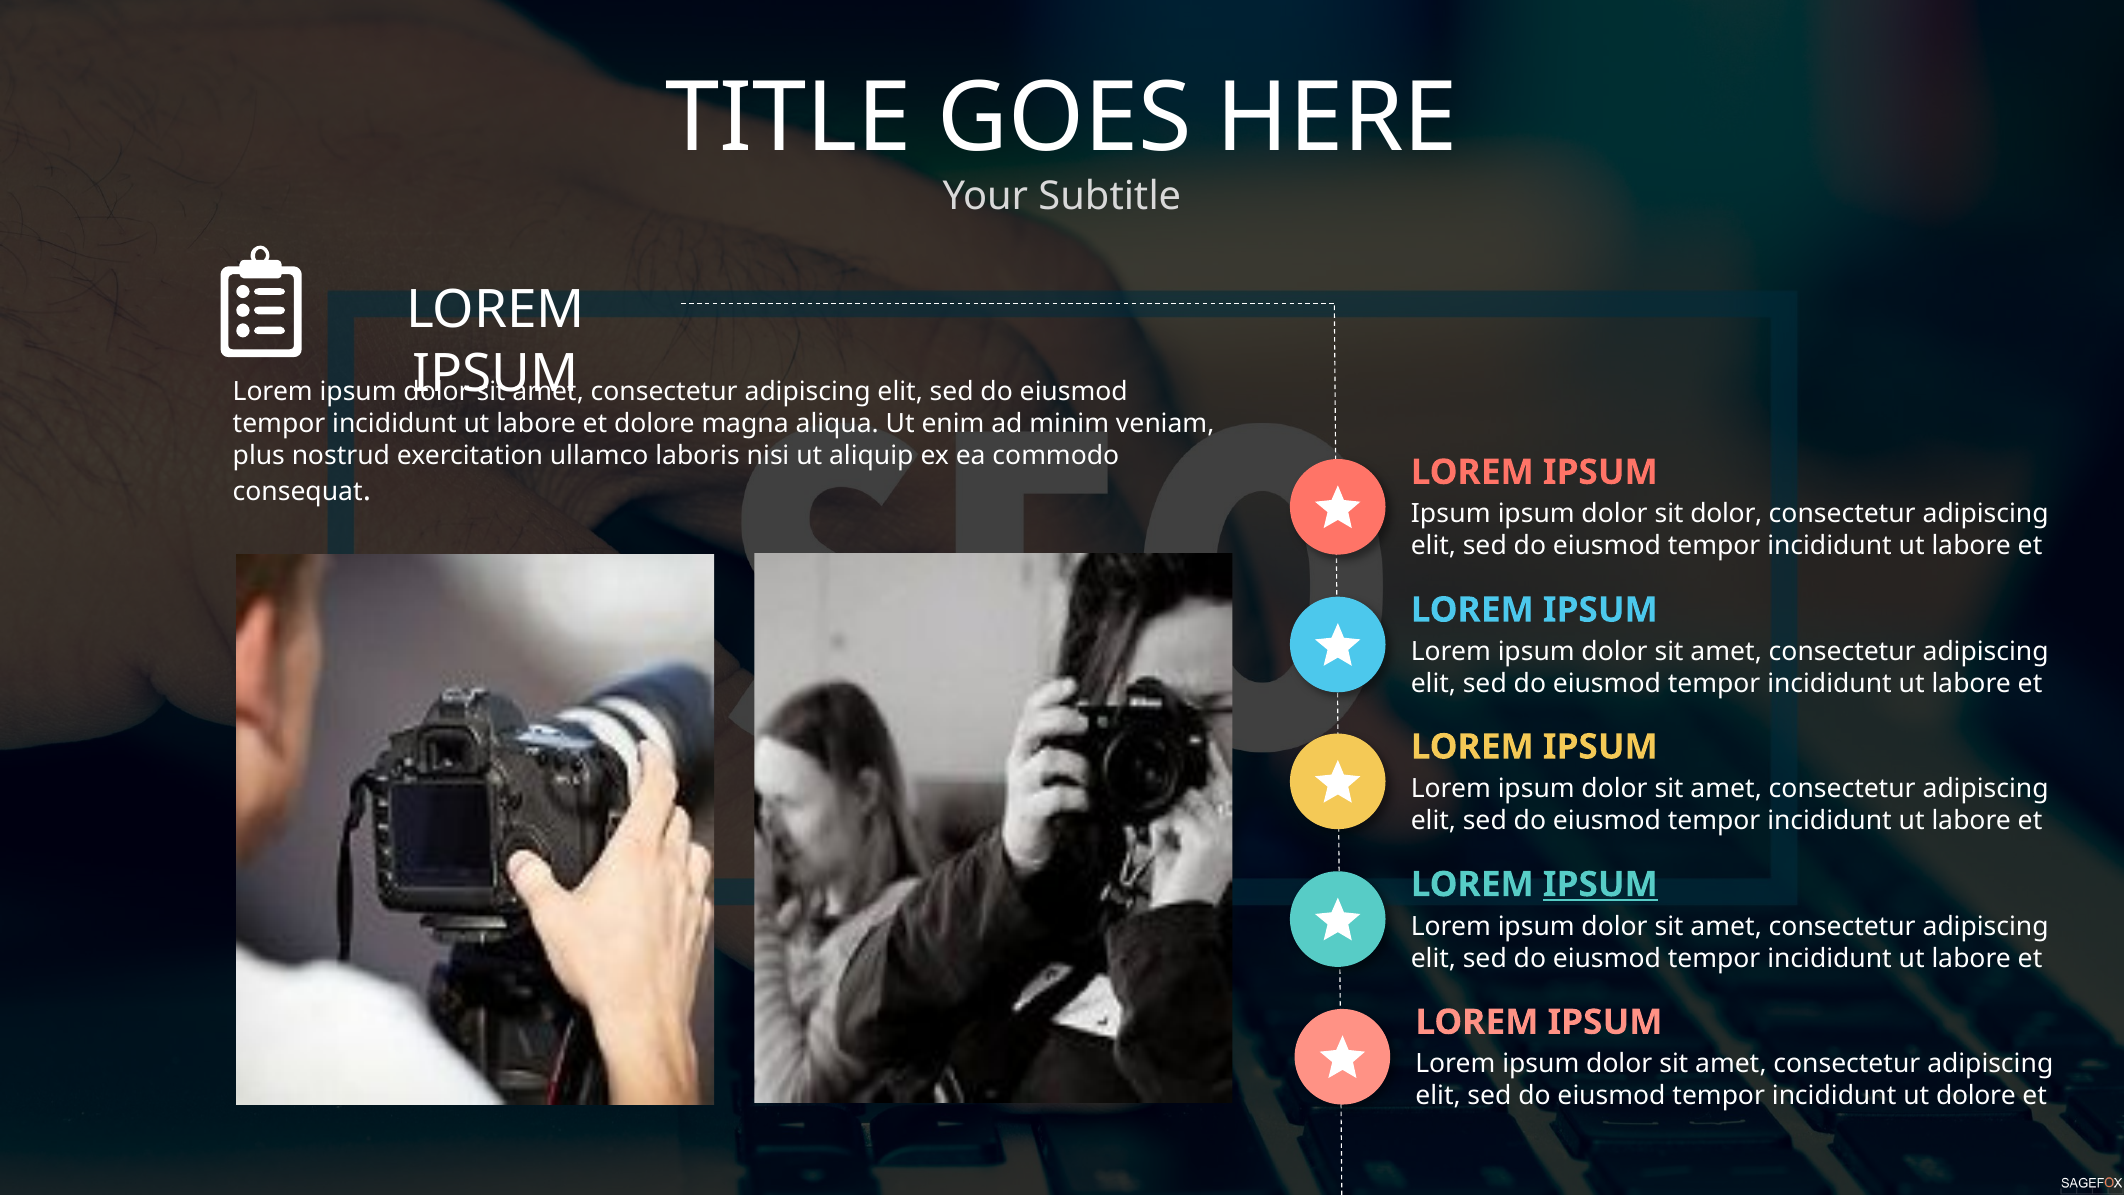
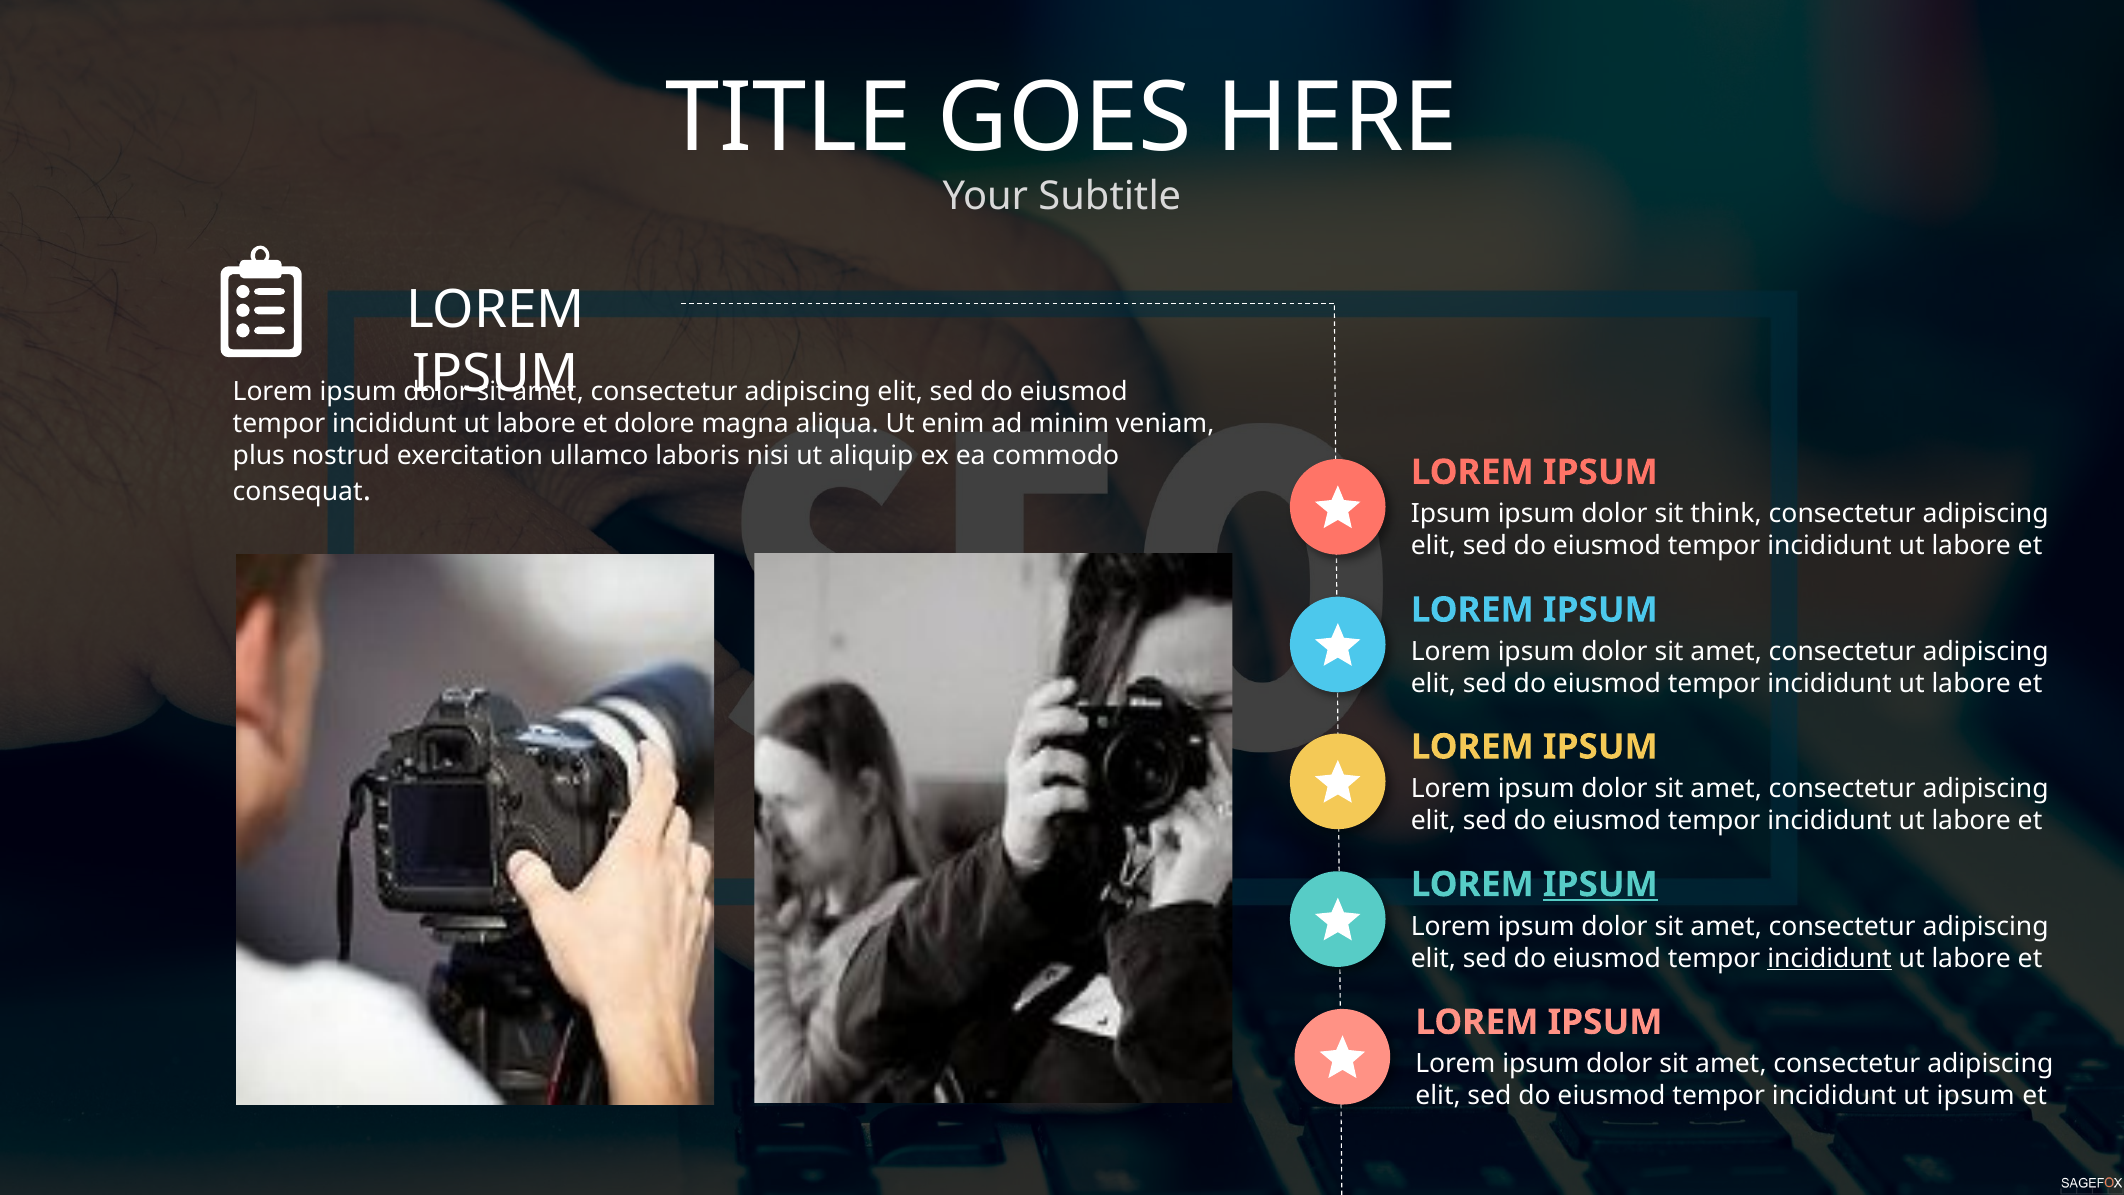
sit dolor: dolor -> think
incididunt at (1830, 958) underline: none -> present
ut dolore: dolore -> ipsum
